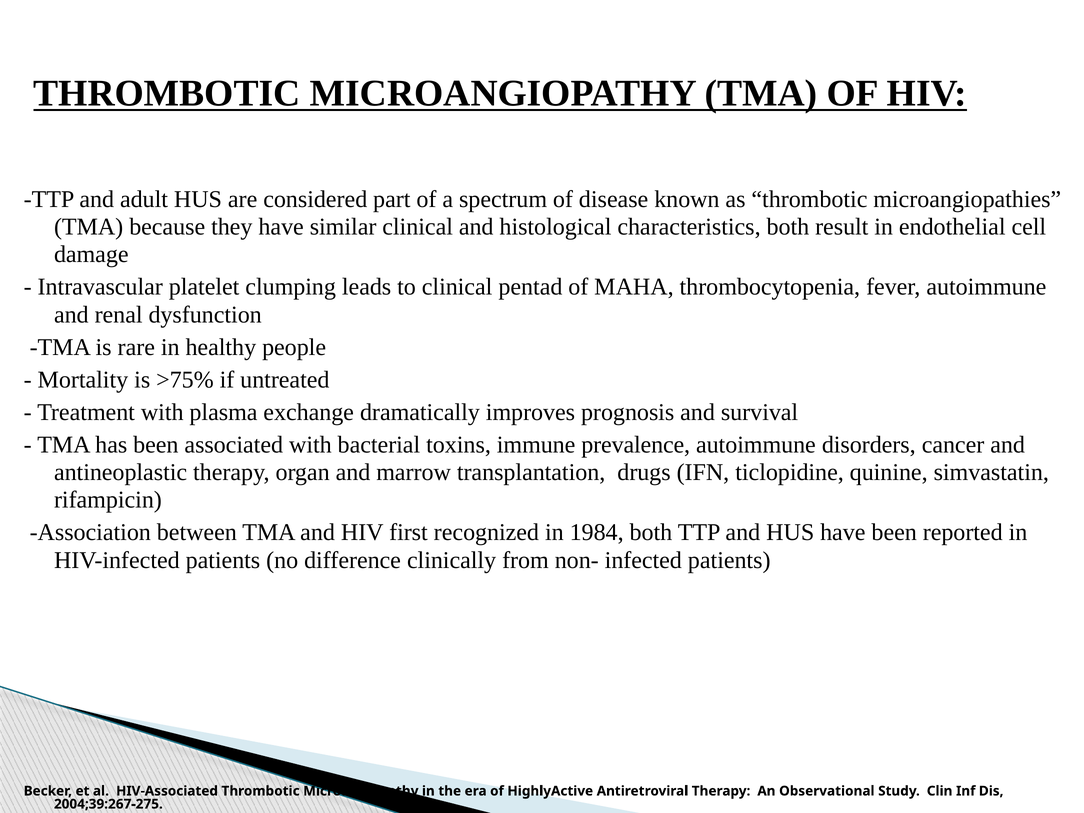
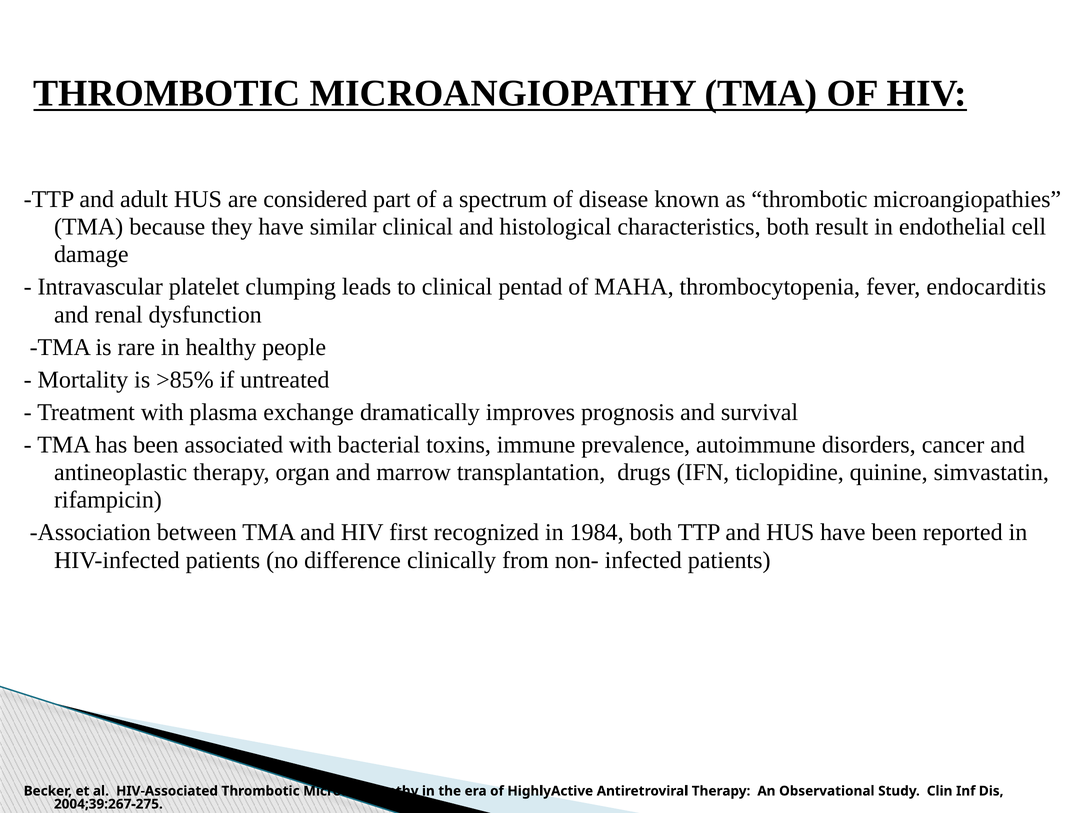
fever autoimmune: autoimmune -> endocarditis
>75%: >75% -> >85%
